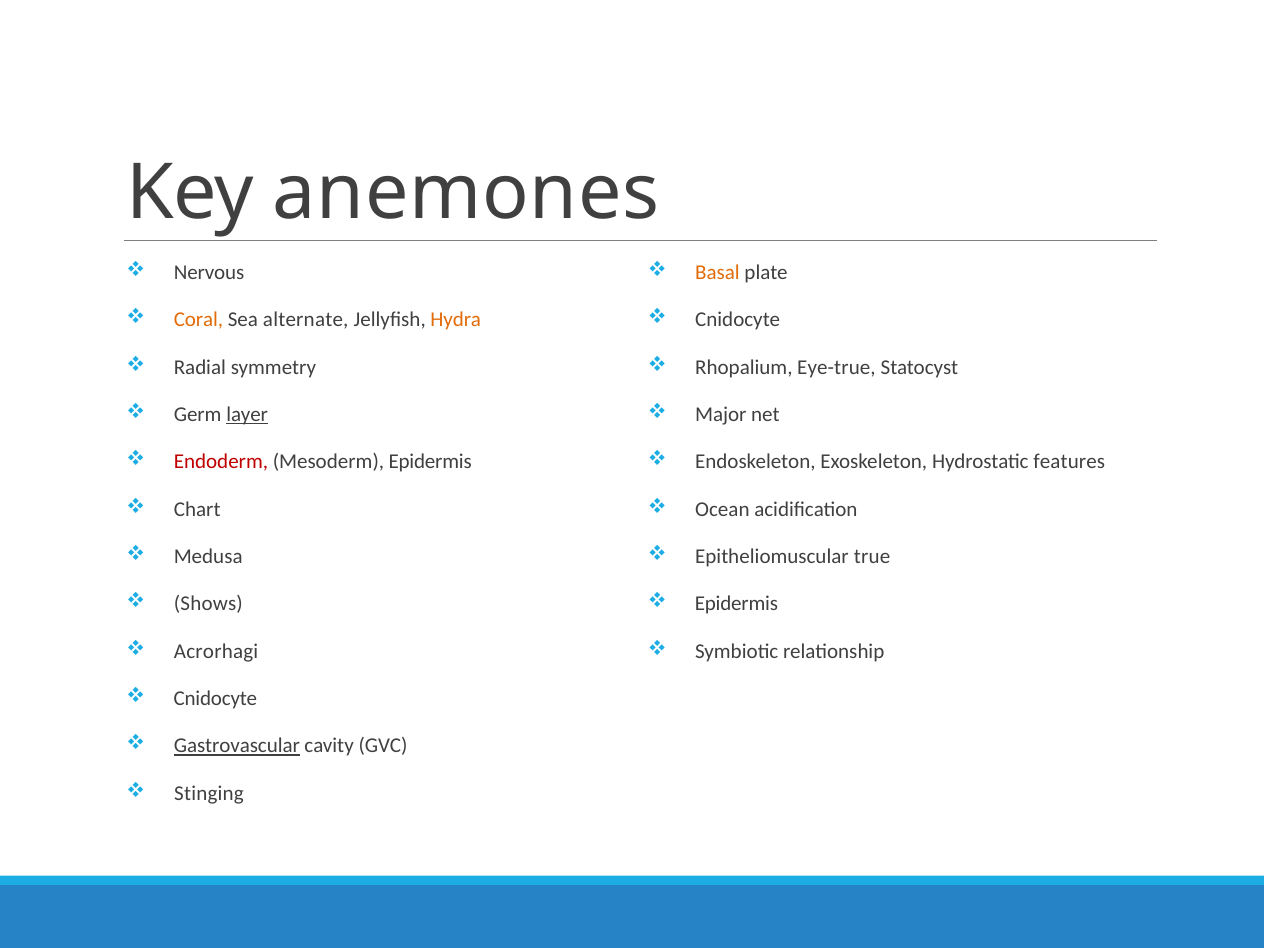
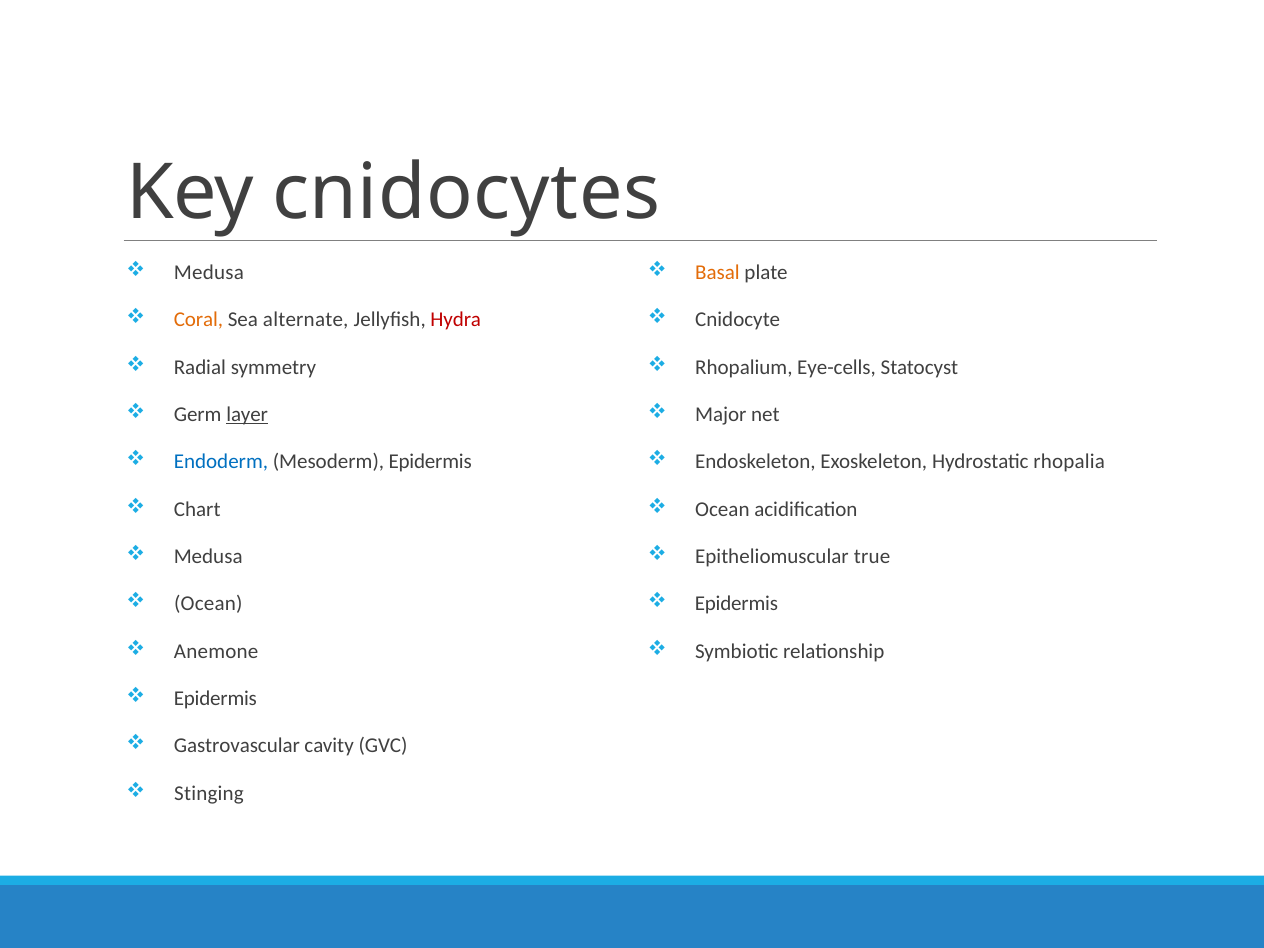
anemones: anemones -> cnidocytes
Nervous at (209, 273): Nervous -> Medusa
Hydra colour: orange -> red
Eye-true: Eye-true -> Eye-cells
Endoderm colour: red -> blue
features: features -> rhopalia
Shows at (208, 604): Shows -> Ocean
Acrorhagi: Acrorhagi -> Anemone
Cnidocyte at (215, 699): Cnidocyte -> Epidermis
Gastrovascular underline: present -> none
